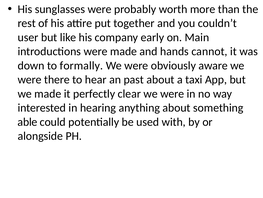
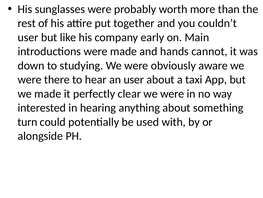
formally: formally -> studying
an past: past -> user
able: able -> turn
